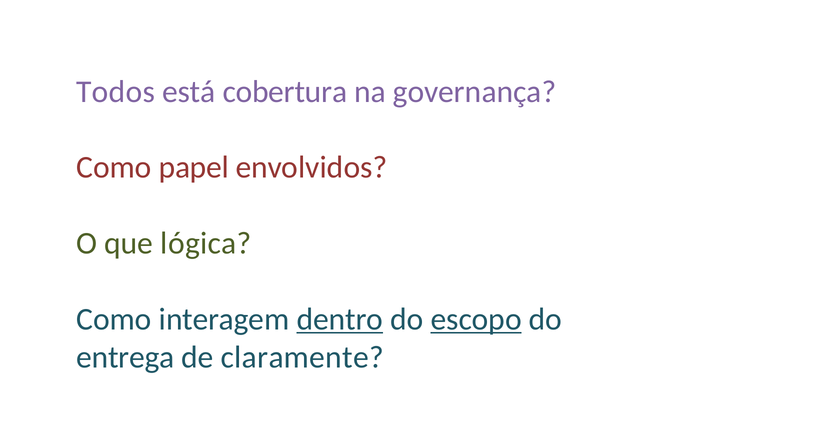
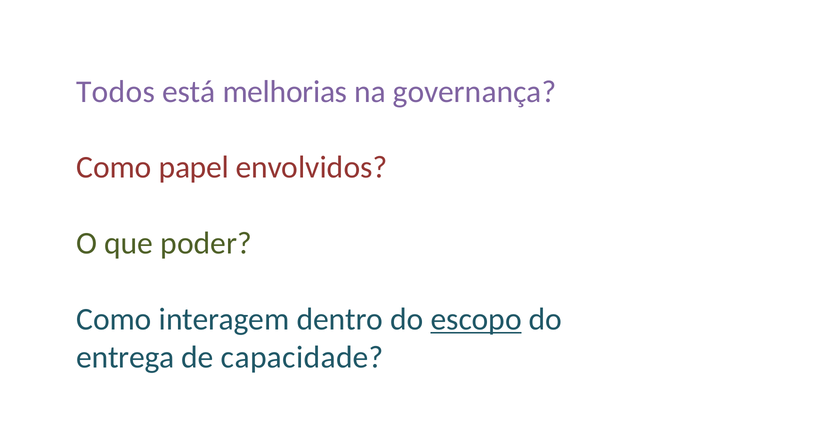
cobertura: cobertura -> melhorias
lógica: lógica -> poder
dentro underline: present -> none
claramente: claramente -> capacidade
